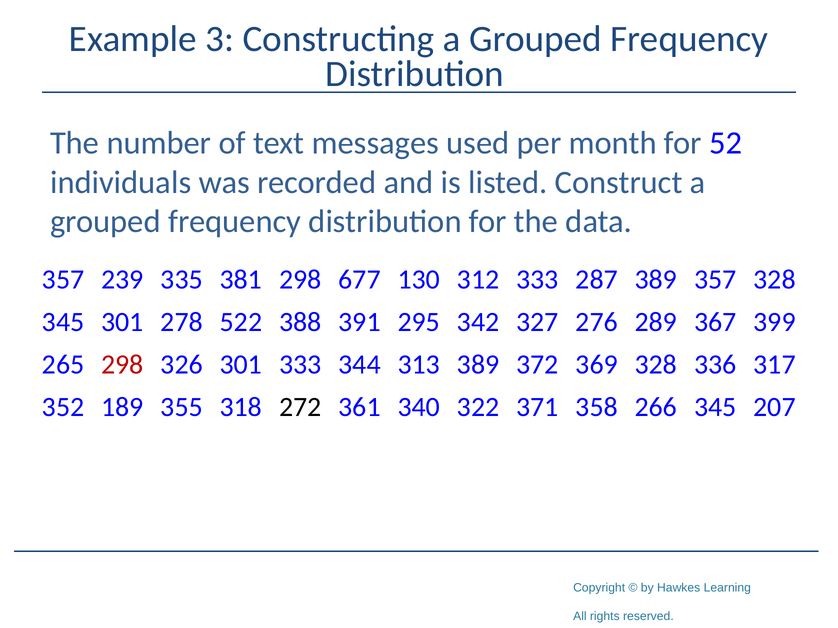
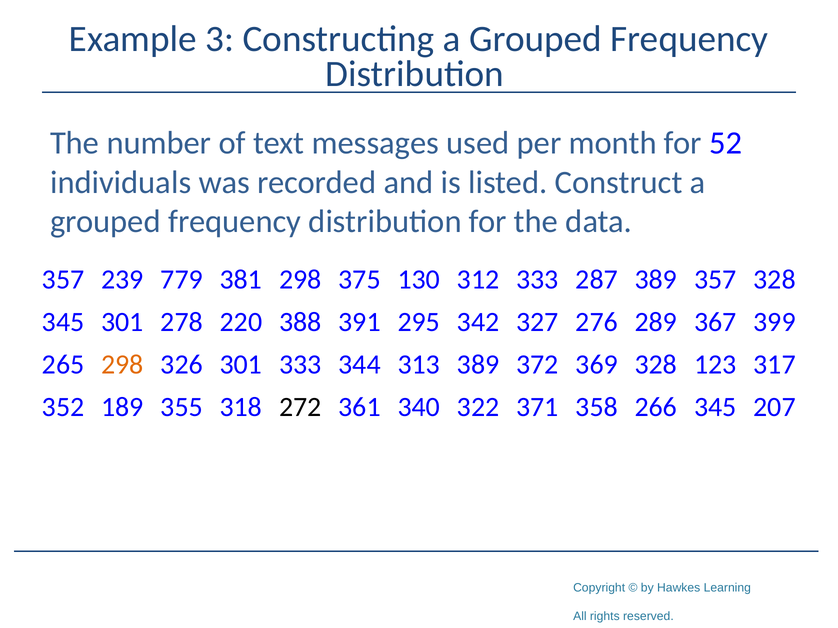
335: 335 -> 779
677: 677 -> 375
522: 522 -> 220
298 at (122, 365) colour: red -> orange
336: 336 -> 123
